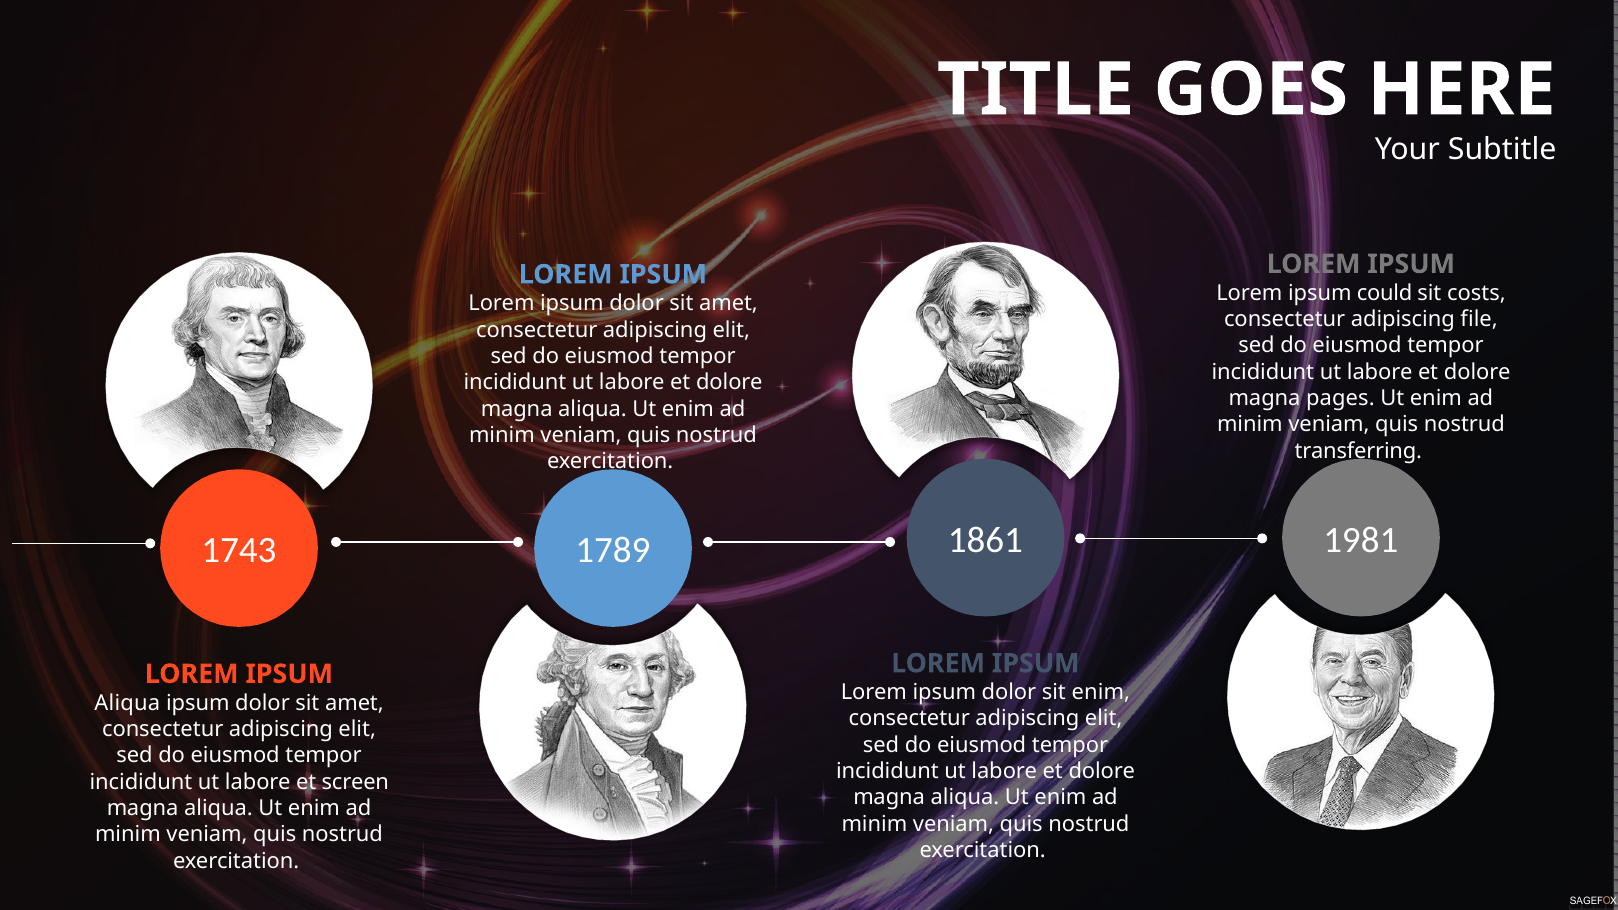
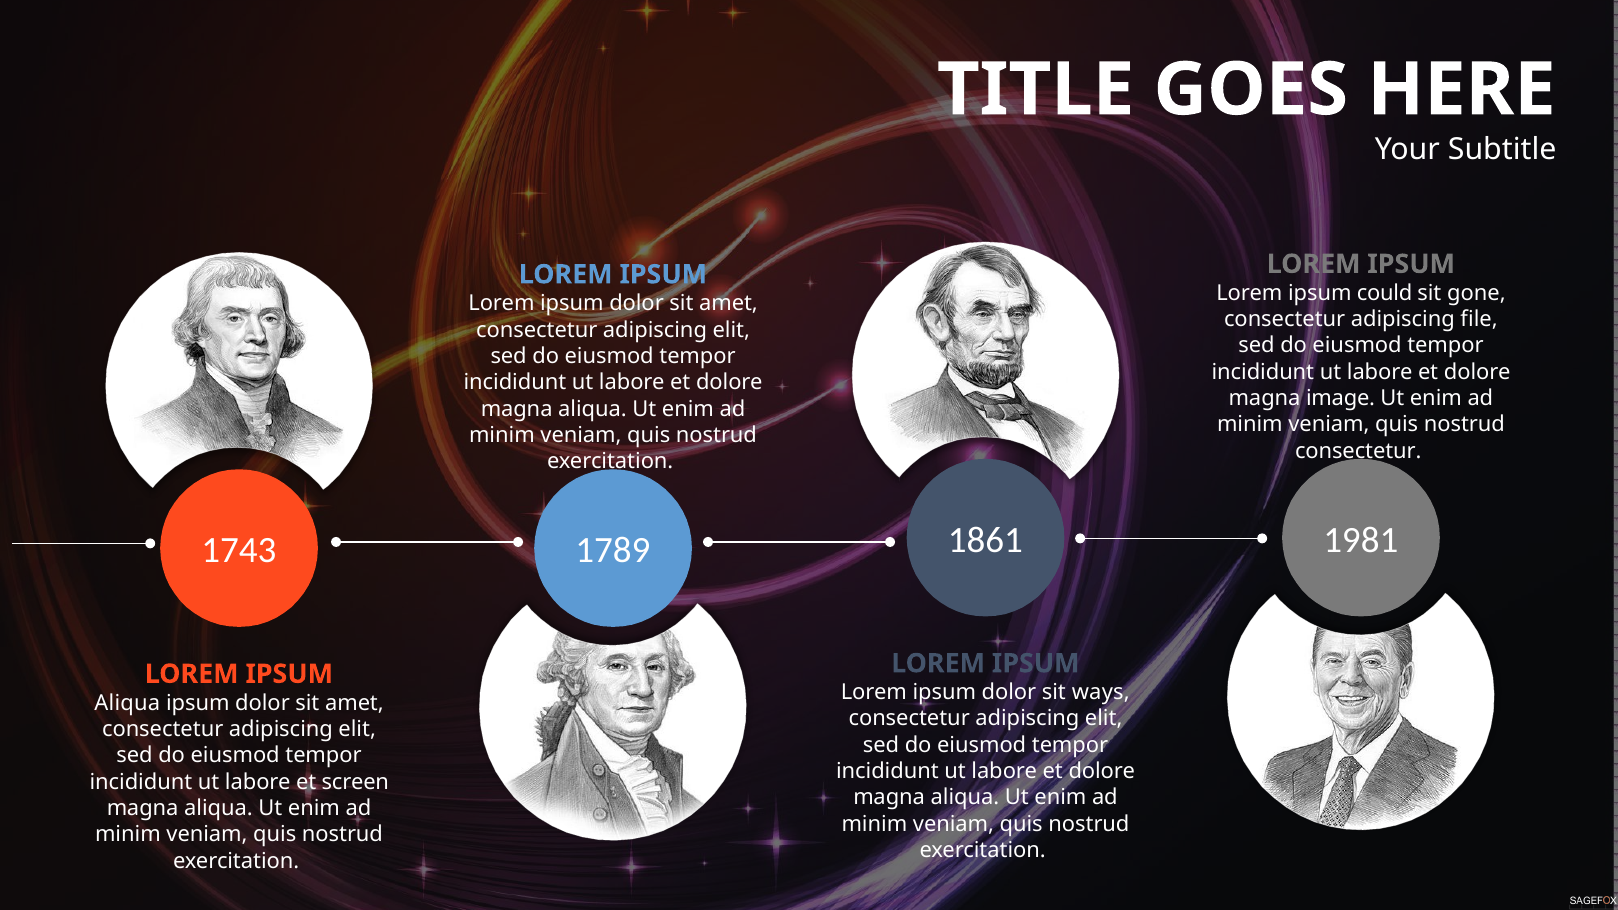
costs: costs -> gone
pages: pages -> image
transferring at (1358, 451): transferring -> consectetur
sit enim: enim -> ways
